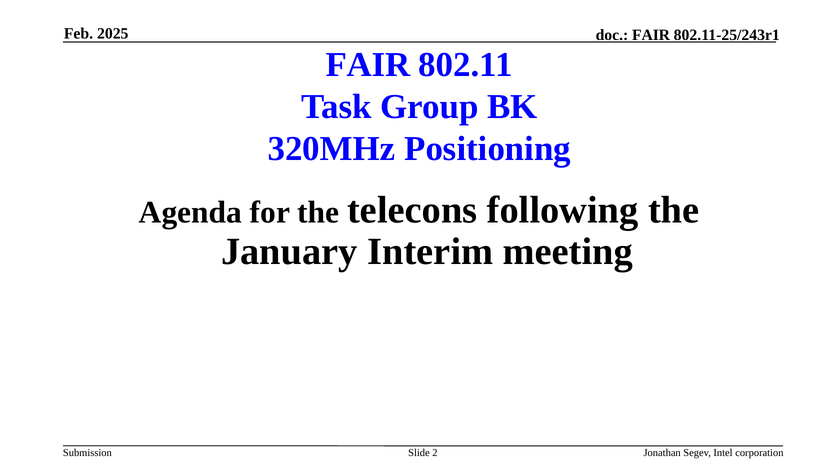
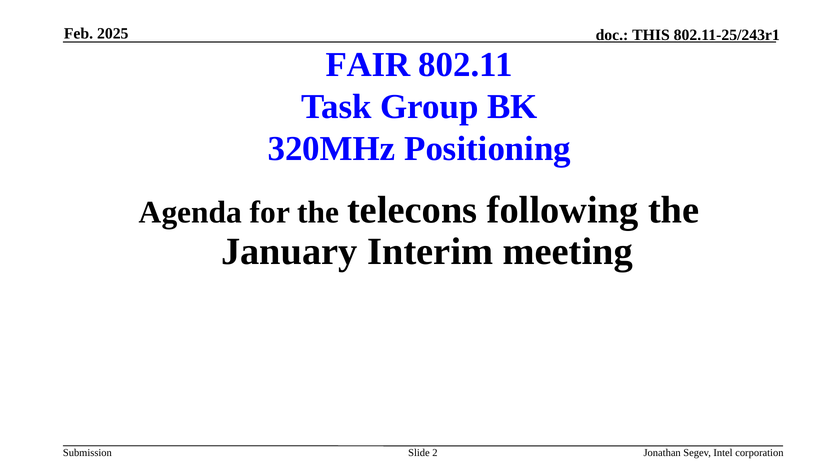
FAIR at (651, 35): FAIR -> THIS
